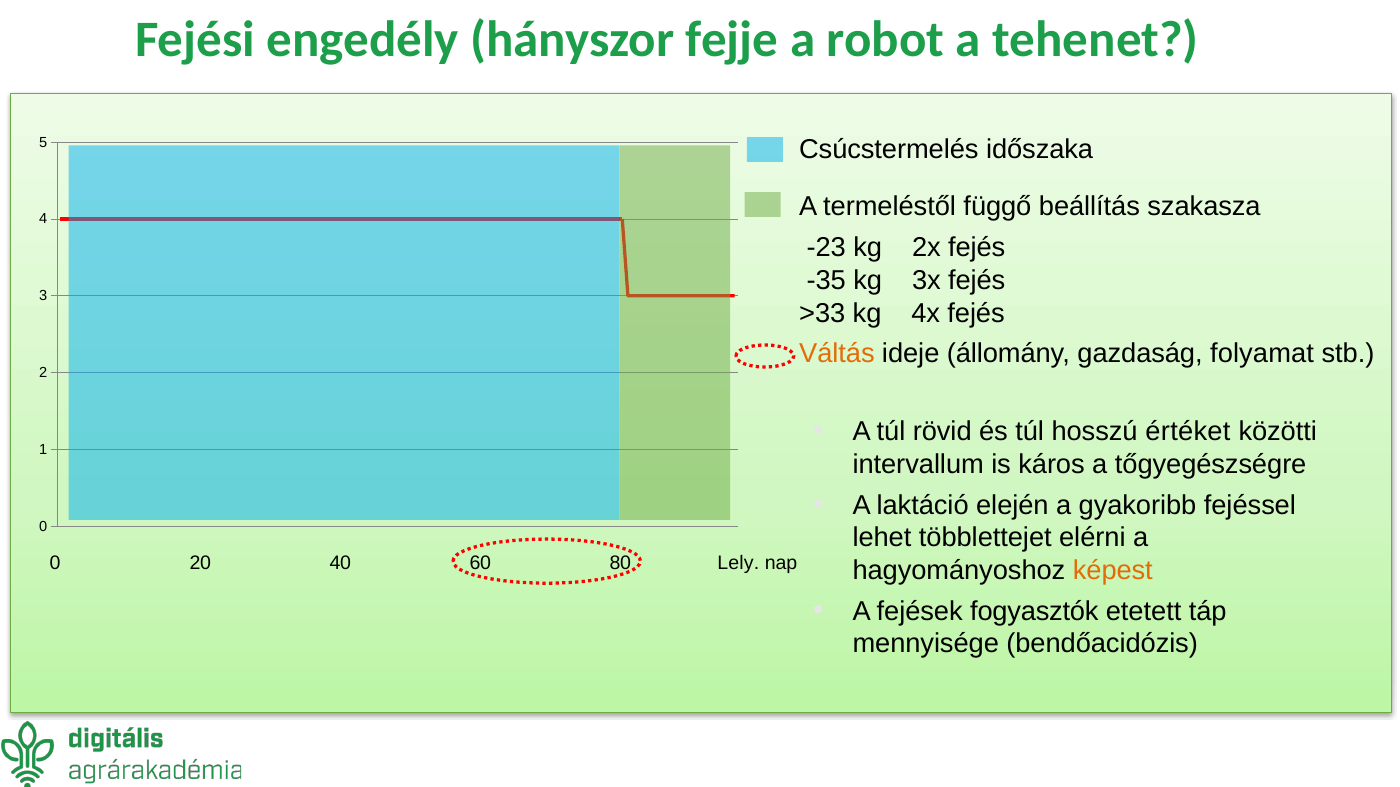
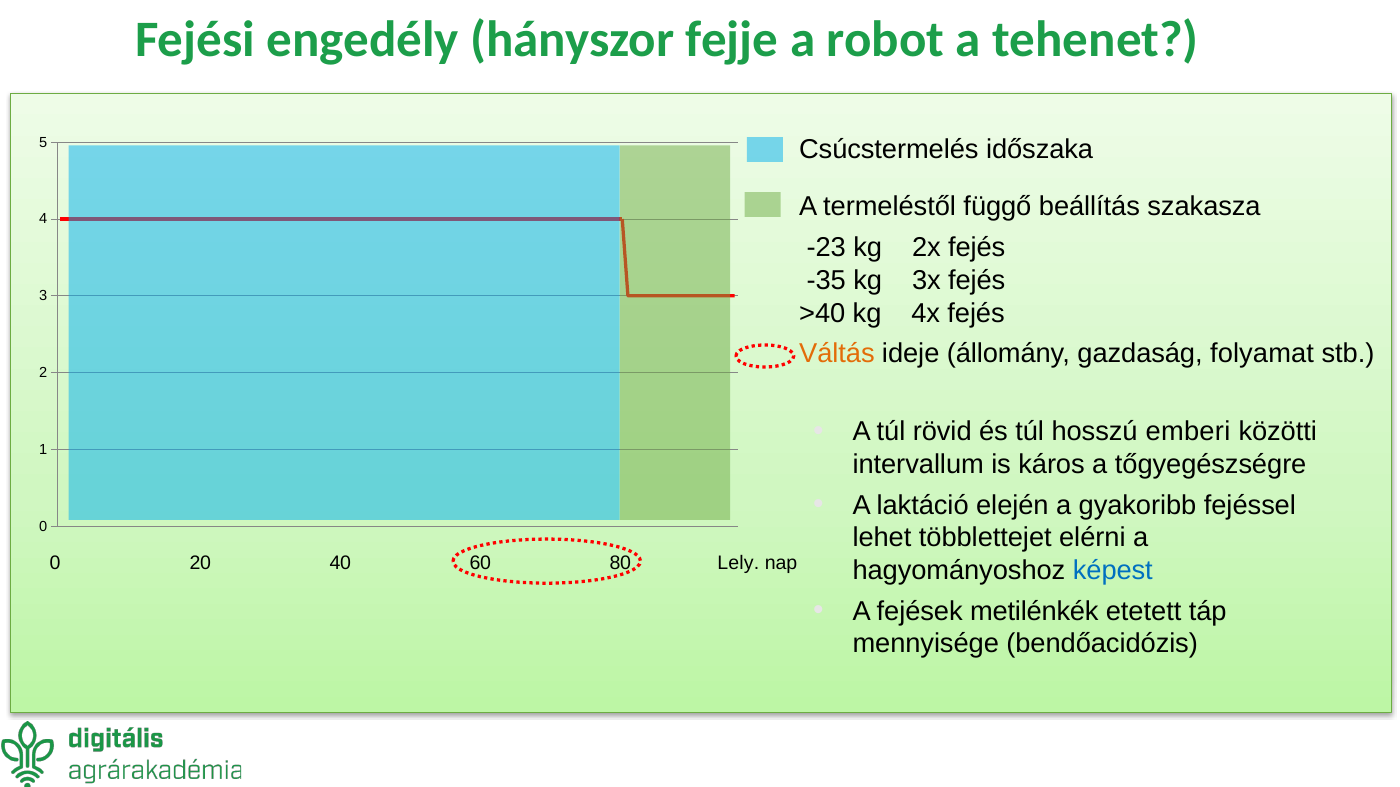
>33: >33 -> >40
értéket: értéket -> emberi
képest colour: orange -> blue
fogyasztók: fogyasztók -> metilénkék
